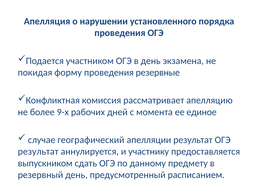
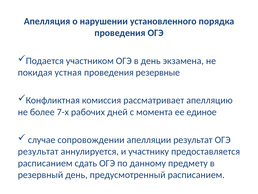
форму: форму -> устная
9-х: 9-х -> 7-х
географический: географический -> сопровождении
выпускником at (45, 163): выпускником -> расписанием
